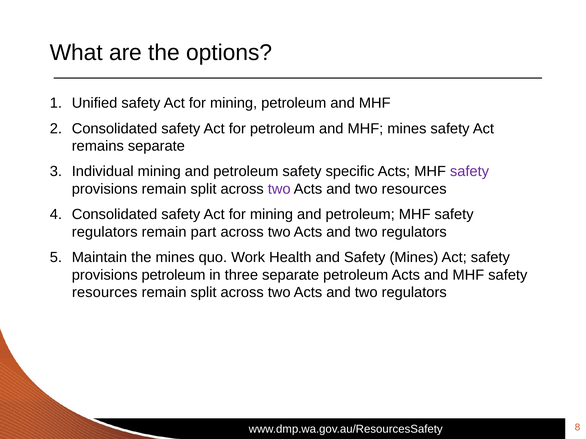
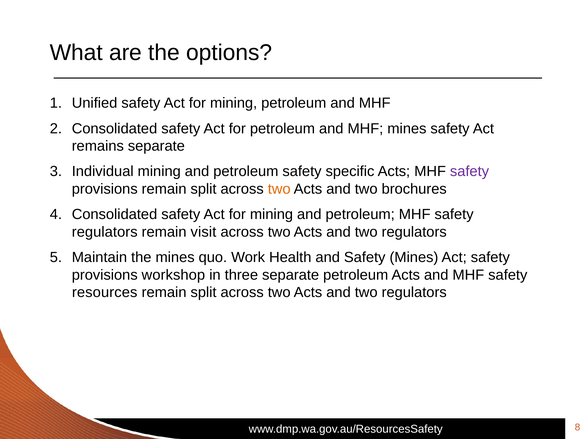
two at (279, 189) colour: purple -> orange
two resources: resources -> brochures
part: part -> visit
provisions petroleum: petroleum -> workshop
